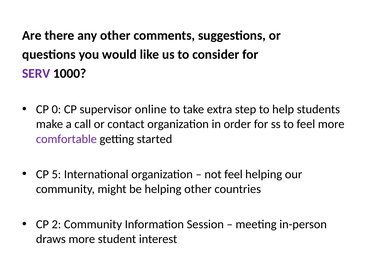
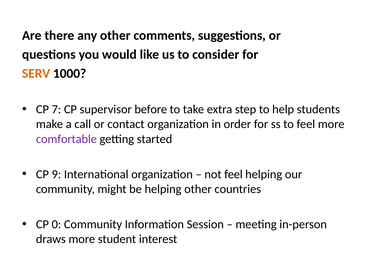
SERV colour: purple -> orange
0: 0 -> 7
online: online -> before
5: 5 -> 9
2: 2 -> 0
